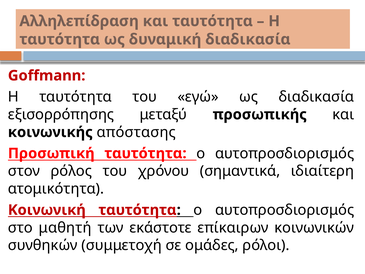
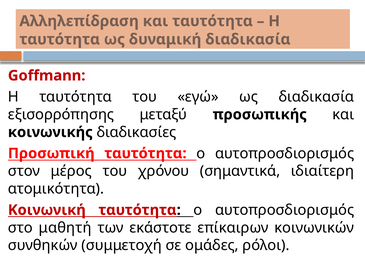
απόστασης: απόστασης -> διαδικασίες
ρόλος: ρόλος -> μέρος
